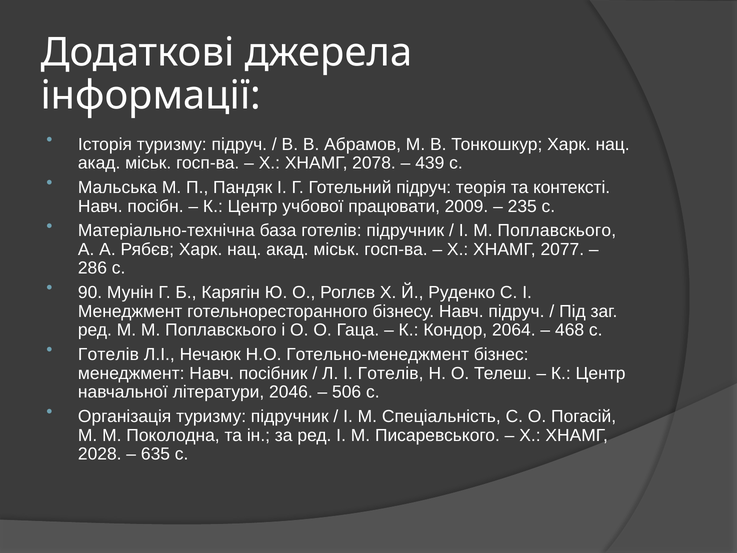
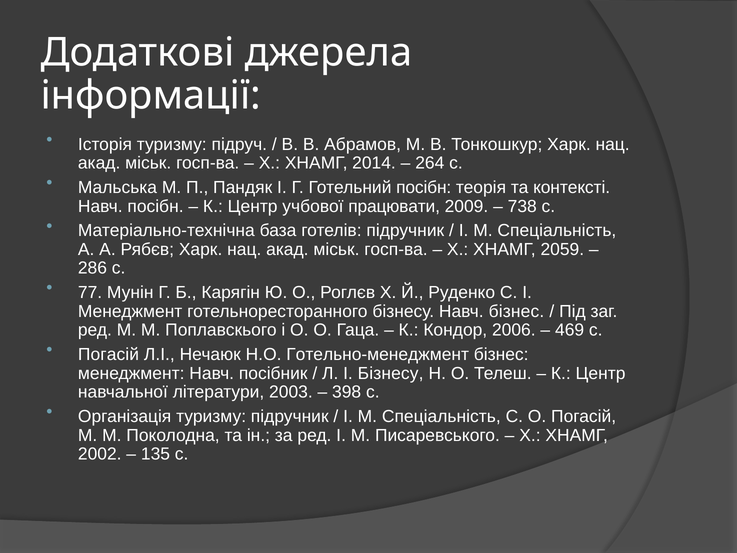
2078: 2078 -> 2014
439: 439 -> 264
Готельний підруч: підруч -> посібн
235: 235 -> 738
Поплавскього at (557, 231): Поплавскього -> Спеціальність
2077: 2077 -> 2059
90: 90 -> 77
Навч підруч: підруч -> бізнес
2064: 2064 -> 2006
468: 468 -> 469
Готелів at (108, 354): Готелів -> Погасій
І Готелів: Готелів -> Бізнесу
2046: 2046 -> 2003
506: 506 -> 398
2028: 2028 -> 2002
635: 635 -> 135
